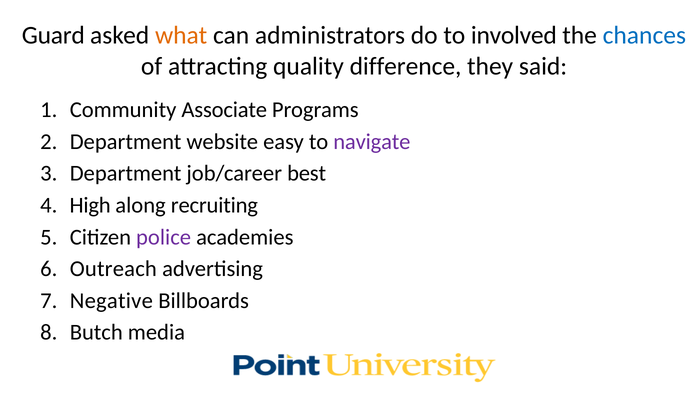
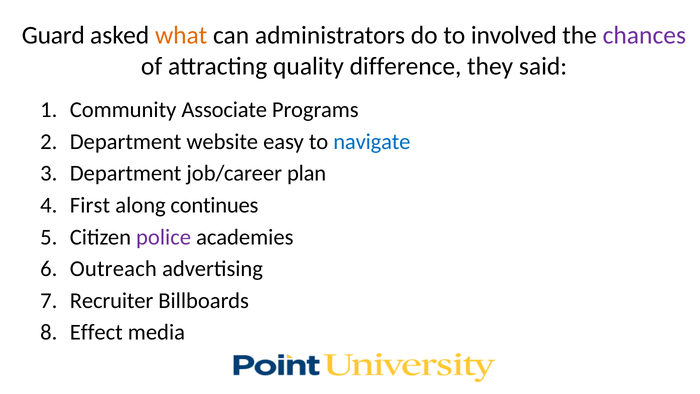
chances colour: blue -> purple
navigate colour: purple -> blue
best: best -> plan
High: High -> First
recruiting: recruiting -> continues
Negative: Negative -> Recruiter
Butch: Butch -> Effect
